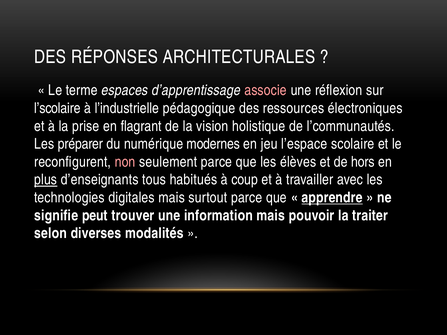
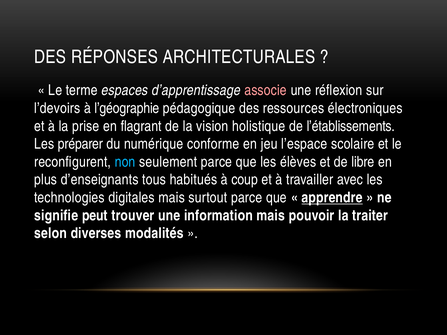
l’scolaire: l’scolaire -> l’devoirs
l’industrielle: l’industrielle -> l’géographie
l’communautés: l’communautés -> l’établissements
modernes: modernes -> conforme
non colour: pink -> light blue
hors: hors -> libre
plus underline: present -> none
